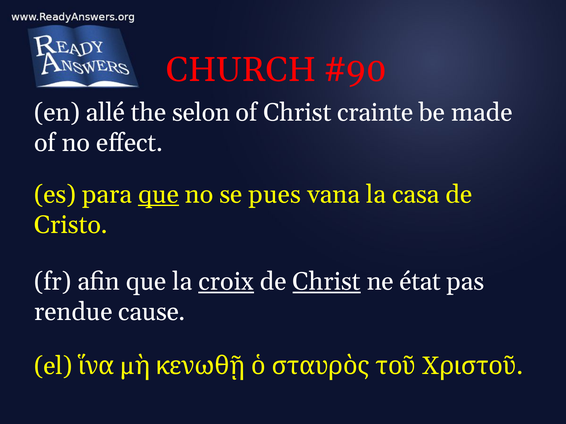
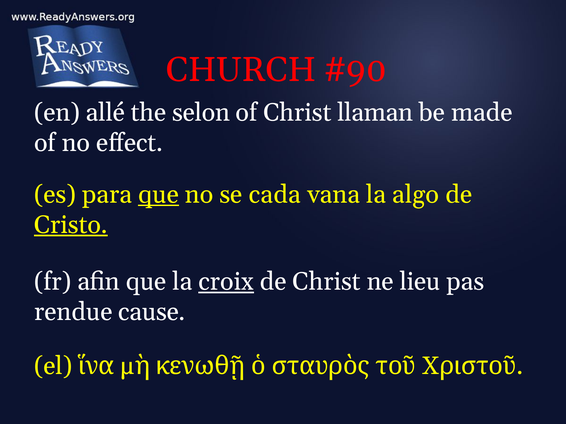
crainte: crainte -> llaman
pues: pues -> cada
casa: casa -> algo
Cristo underline: none -> present
Christ at (327, 282) underline: present -> none
état: état -> lieu
